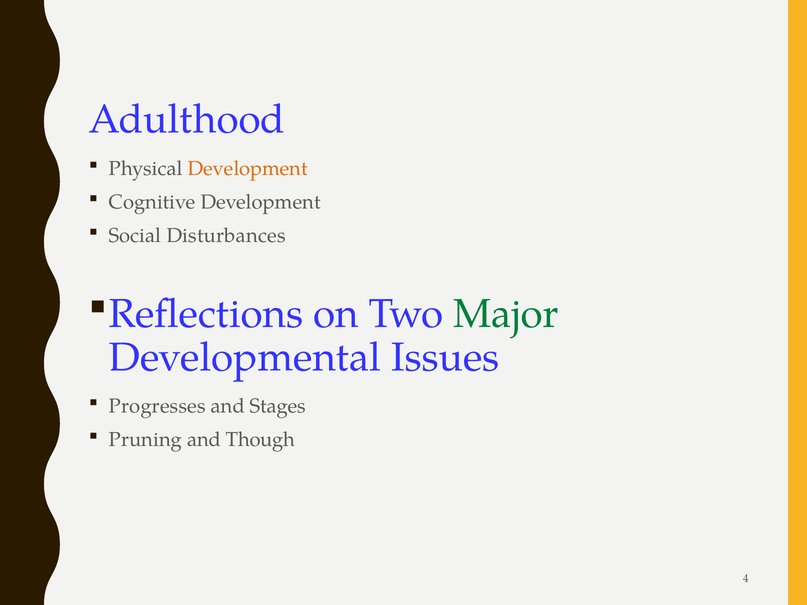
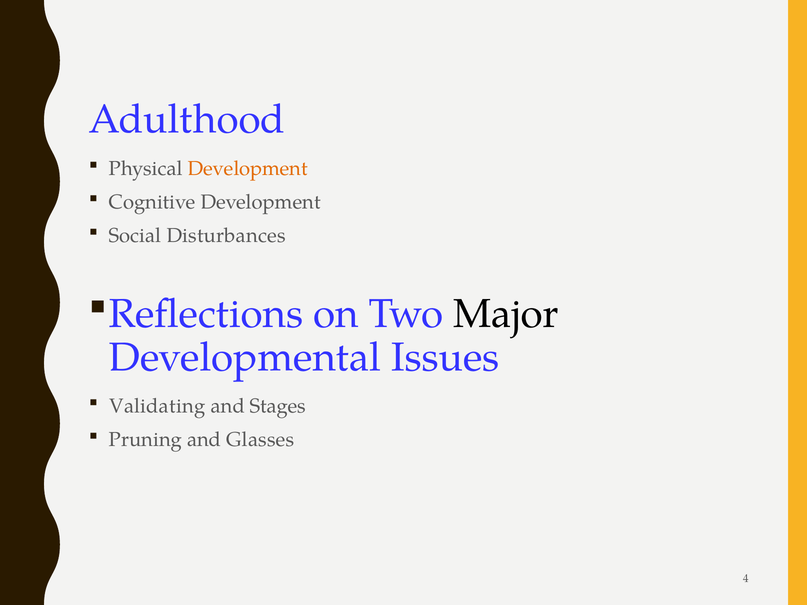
Major colour: green -> black
Progresses: Progresses -> Validating
Though: Though -> Glasses
